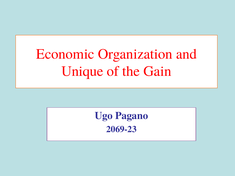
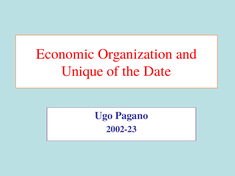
Gain: Gain -> Date
2069-23: 2069-23 -> 2002-23
